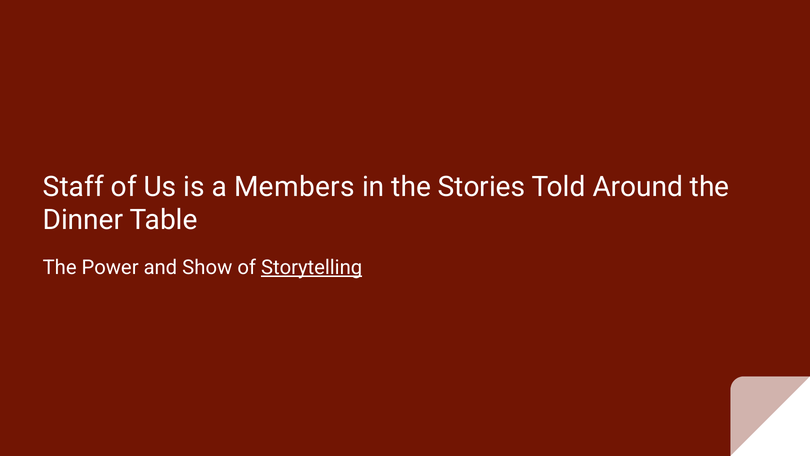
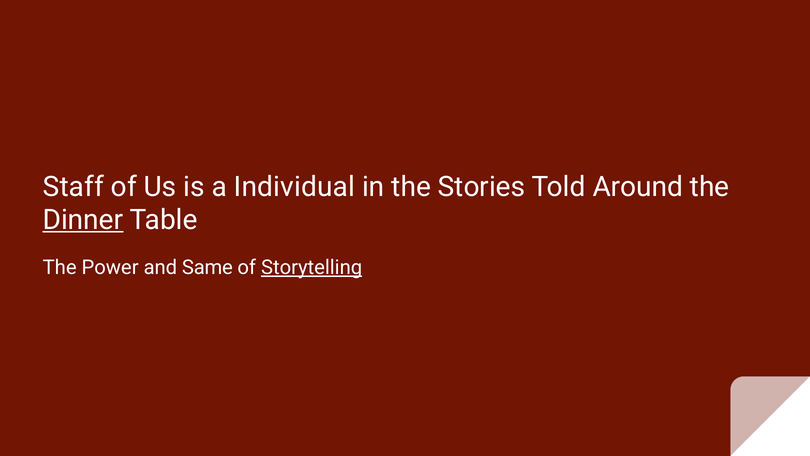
Members: Members -> Individual
Dinner underline: none -> present
Show: Show -> Same
